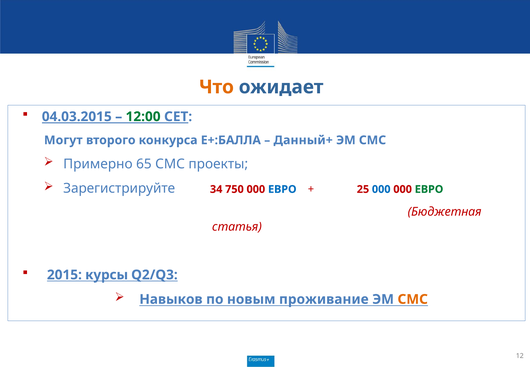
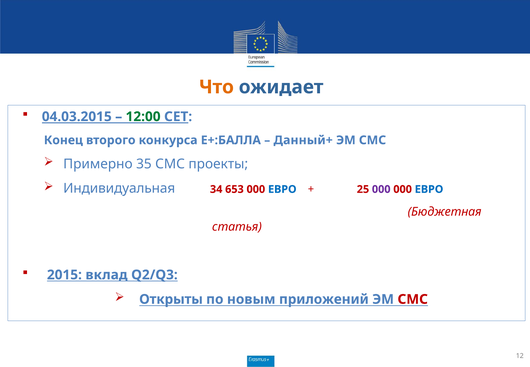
Могут: Могут -> Конец
65: 65 -> 35
Зарегистрируйте: Зарегистрируйте -> Индивидуальная
750: 750 -> 653
000 at (381, 189) colour: blue -> purple
ЕВРО at (429, 189) colour: green -> blue
курсы: курсы -> вклад
Навыков: Навыков -> Открыты
проживание: проживание -> приложений
СМС at (413, 299) colour: orange -> red
